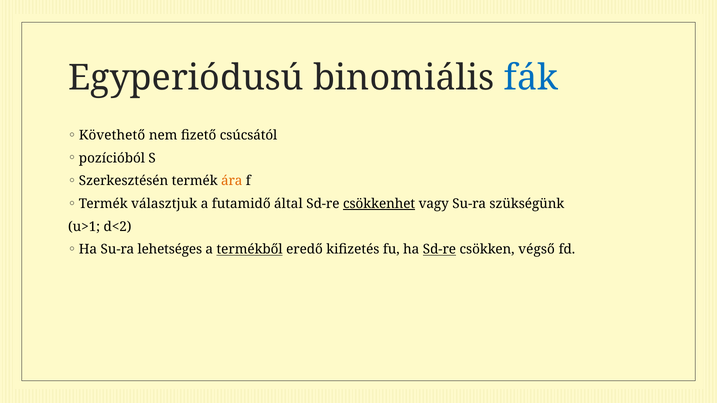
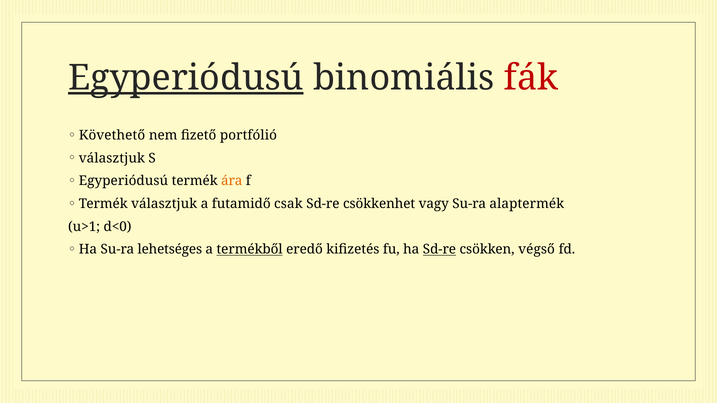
Egyperiódusú at (186, 78) underline: none -> present
fák colour: blue -> red
csúcsától: csúcsától -> portfólió
pozícióból at (112, 158): pozícióból -> választjuk
Szerkesztésén at (124, 181): Szerkesztésén -> Egyperiódusú
által: által -> csak
csökkenhet underline: present -> none
szükségünk: szükségünk -> alaptermék
d<2: d<2 -> d<0
